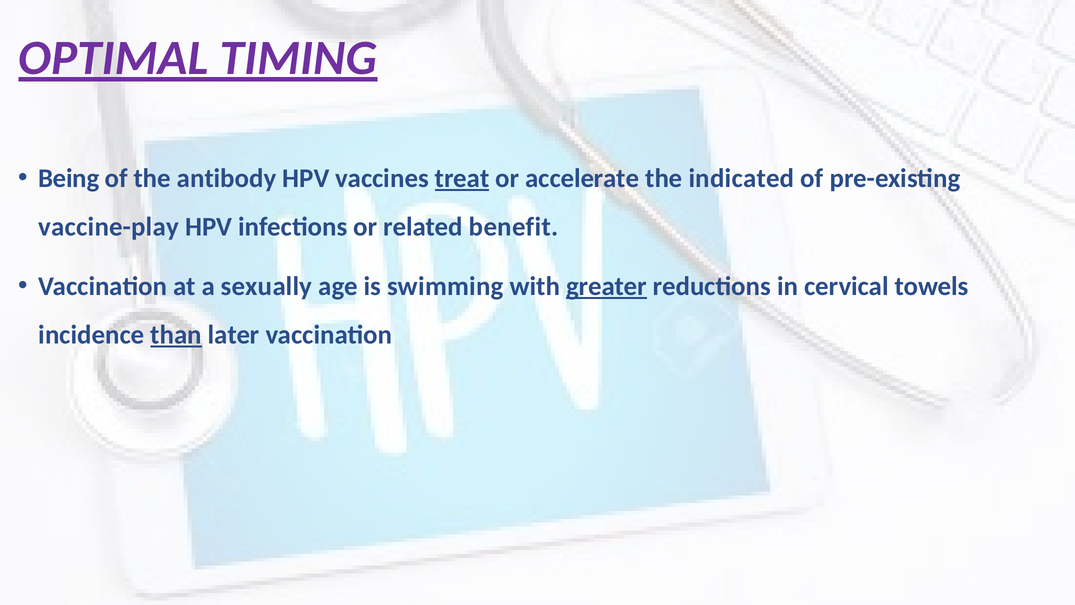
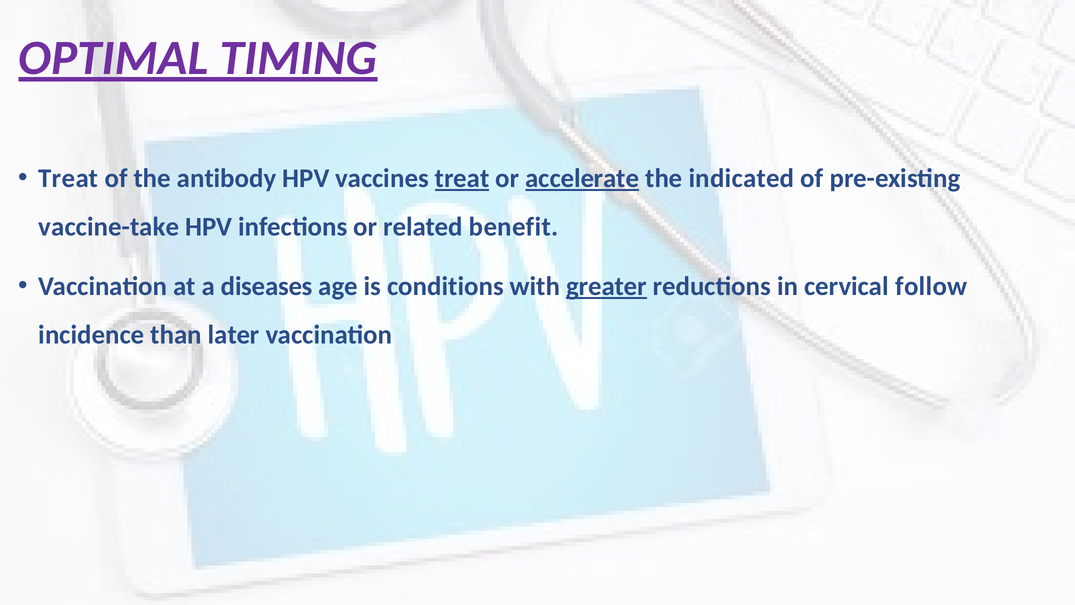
Being at (69, 178): Being -> Treat
accelerate underline: none -> present
vaccine-play: vaccine-play -> vaccine-take
sexually: sexually -> diseases
swimming: swimming -> conditions
towels: towels -> follow
than underline: present -> none
